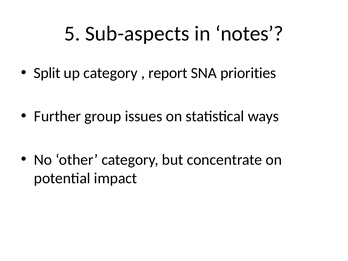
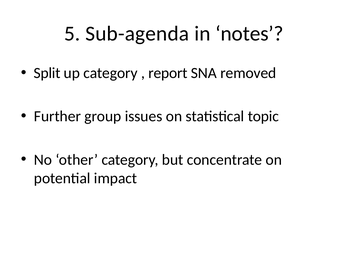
Sub-aspects: Sub-aspects -> Sub-agenda
priorities: priorities -> removed
ways: ways -> topic
